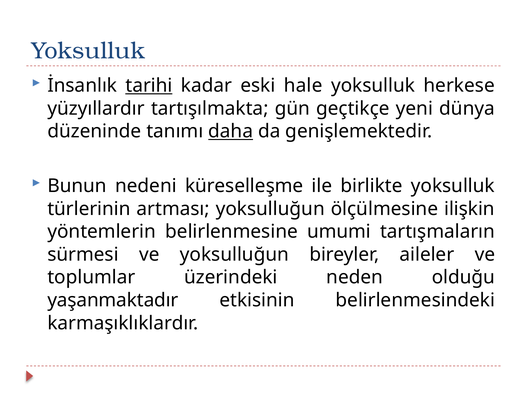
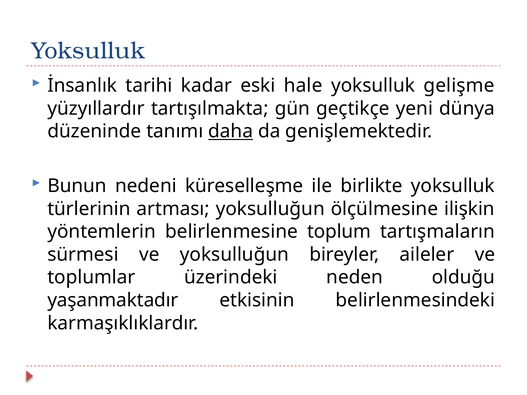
tarihi underline: present -> none
herkese: herkese -> gelişme
umumi: umumi -> toplum
